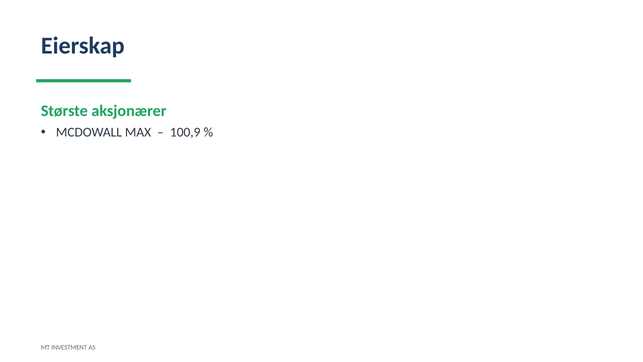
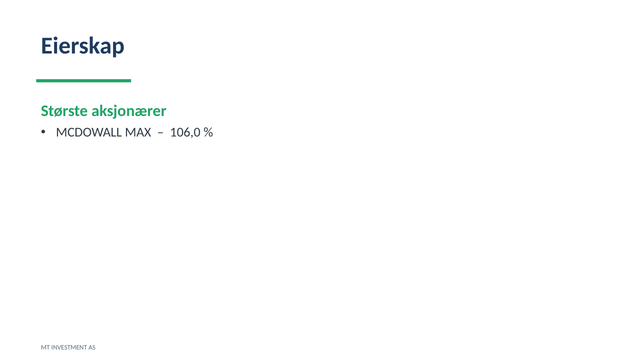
100,9: 100,9 -> 106,0
